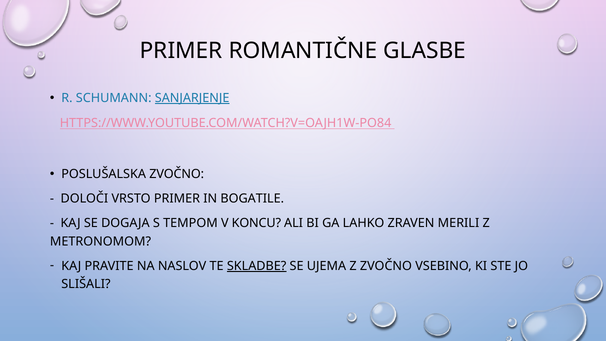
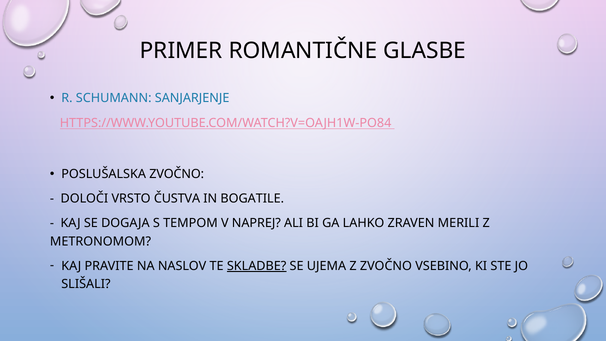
SANJARJENJE underline: present -> none
VRSTO PRIMER: PRIMER -> ČUSTVA
KONCU: KONCU -> NAPREJ
